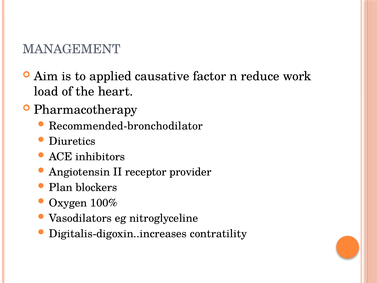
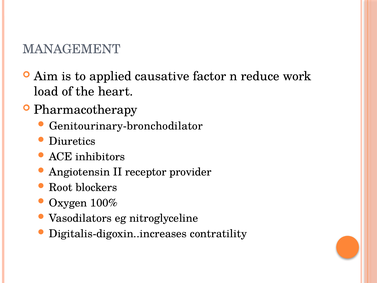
Recommended-bronchodilator: Recommended-bronchodilator -> Genitourinary-bronchodilator
Plan: Plan -> Root
